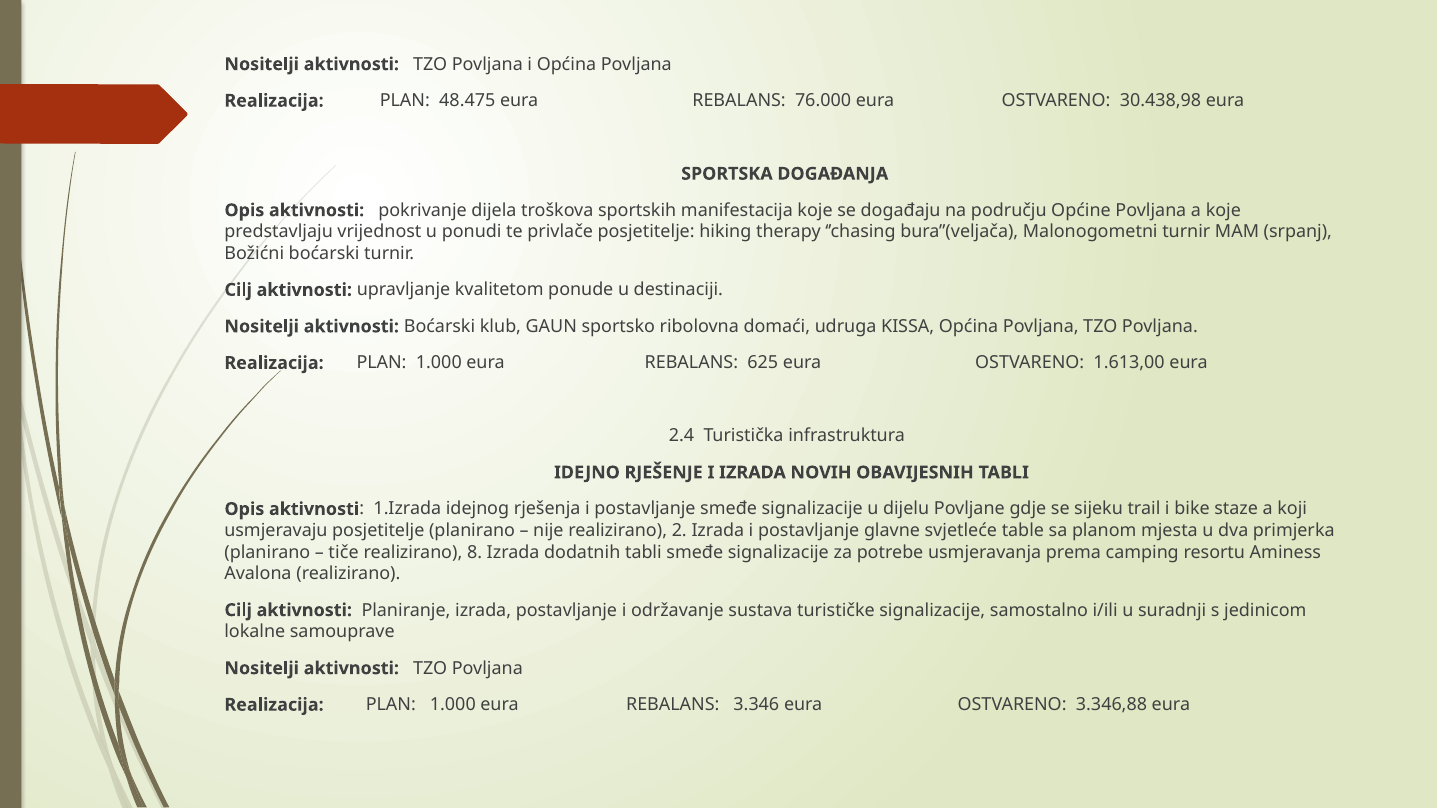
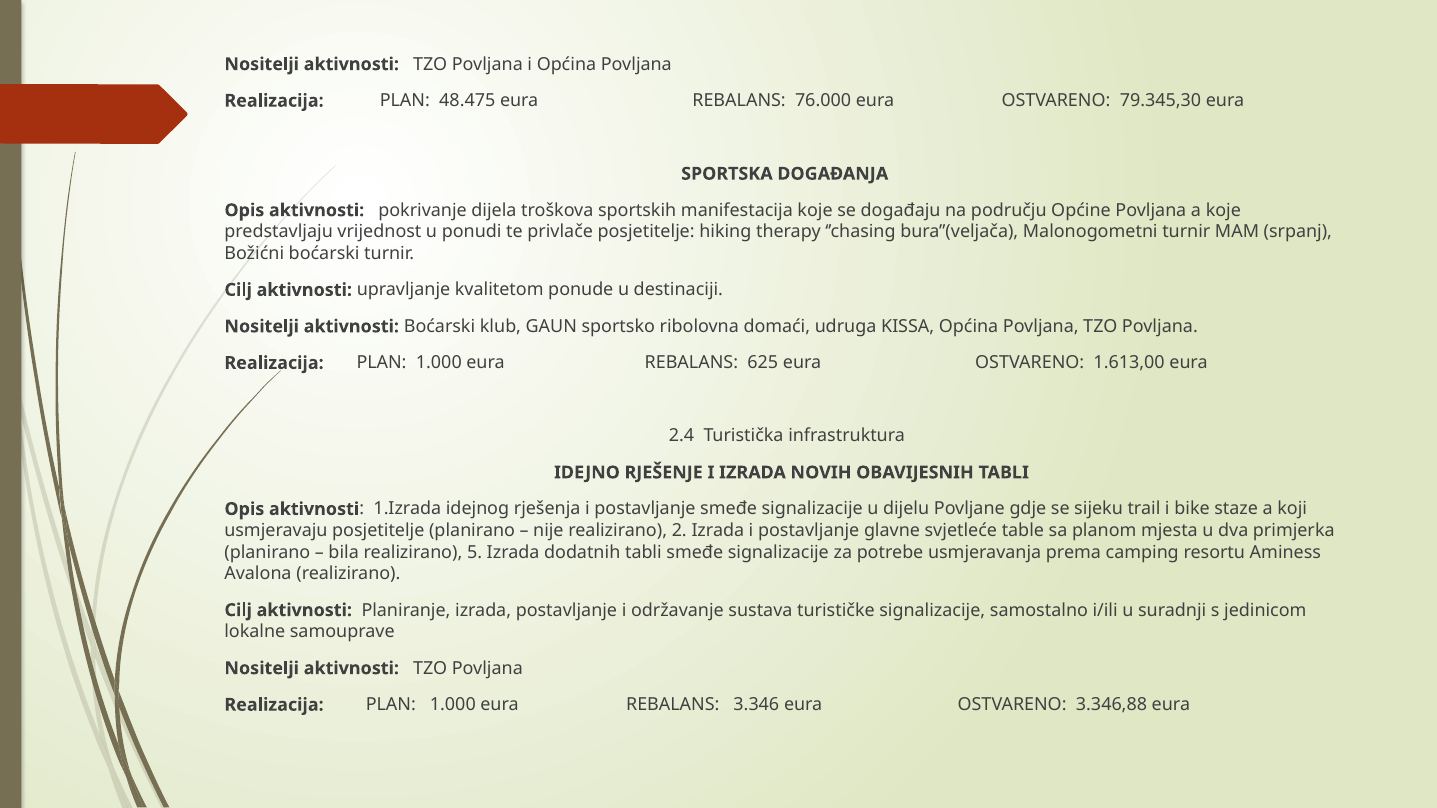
30.438,98: 30.438,98 -> 79.345,30
tiče: tiče -> bila
8: 8 -> 5
